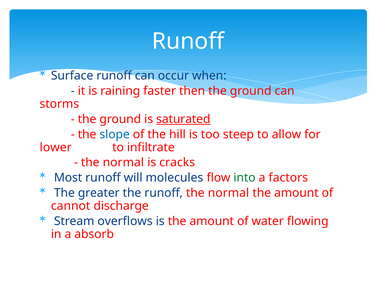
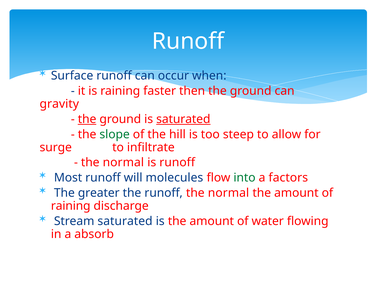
storms: storms -> gravity
the at (87, 119) underline: none -> present
slope colour: blue -> green
lower: lower -> surge
is cracks: cracks -> runoff
cannot at (71, 206): cannot -> raining
Stream overflows: overflows -> saturated
